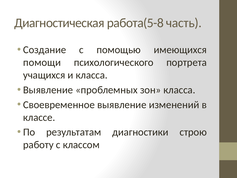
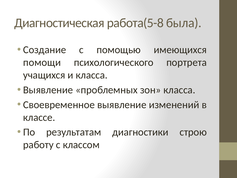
часть: часть -> была
